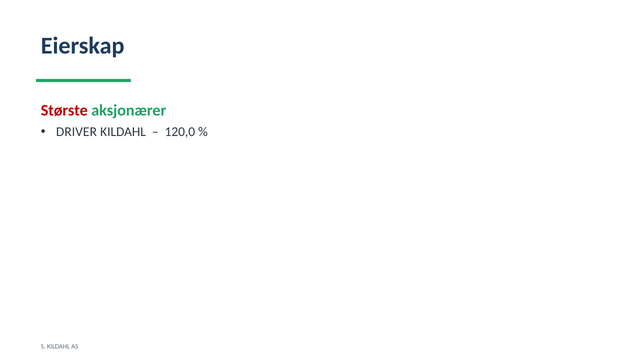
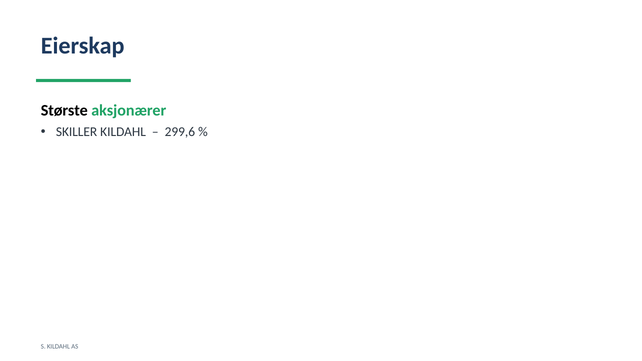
Største colour: red -> black
DRIVER: DRIVER -> SKILLER
120,0: 120,0 -> 299,6
